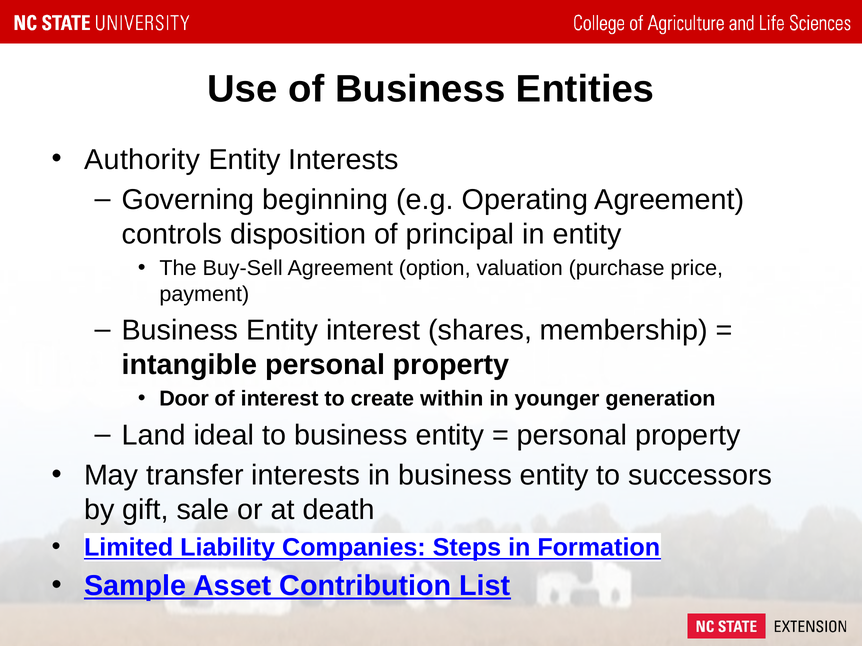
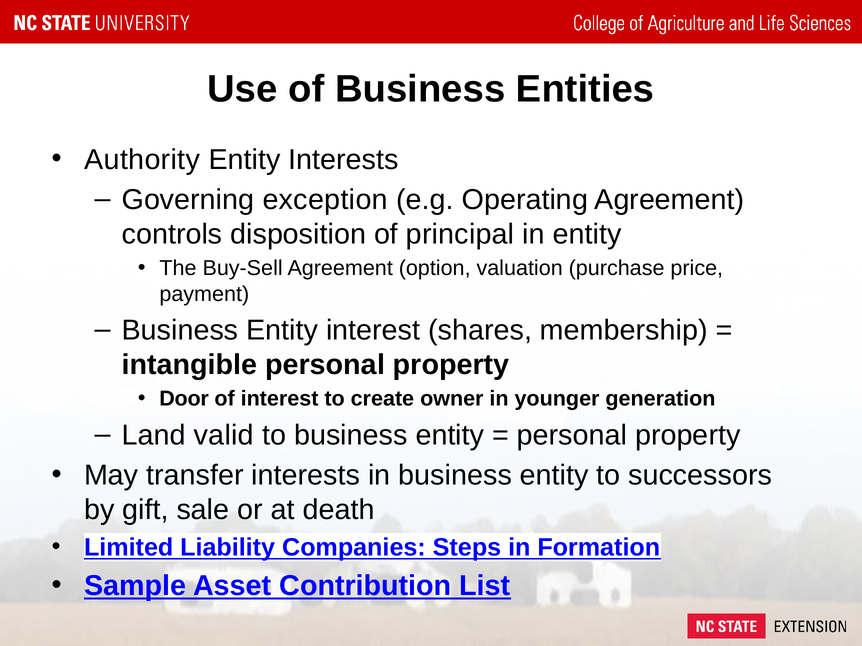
beginning: beginning -> exception
within: within -> owner
ideal: ideal -> valid
